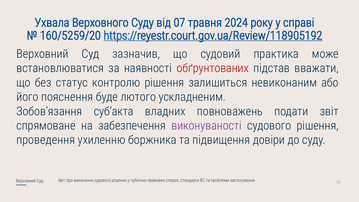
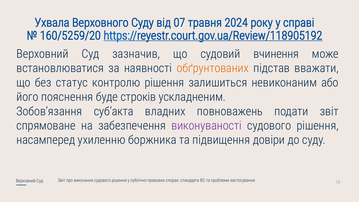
практика: практика -> вчинення
обґрунтованих colour: red -> orange
лютого: лютого -> строків
проведення: проведення -> насамперед
